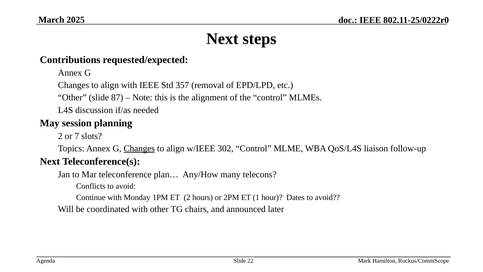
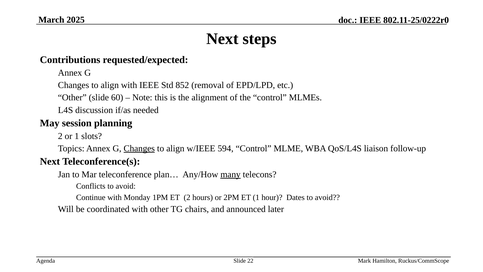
357: 357 -> 852
87: 87 -> 60
or 7: 7 -> 1
302: 302 -> 594
many underline: none -> present
